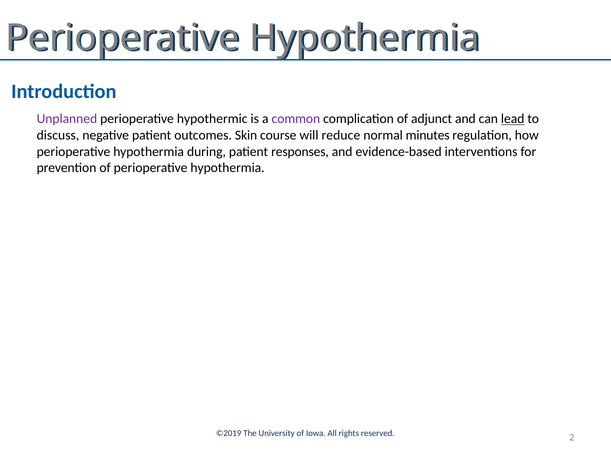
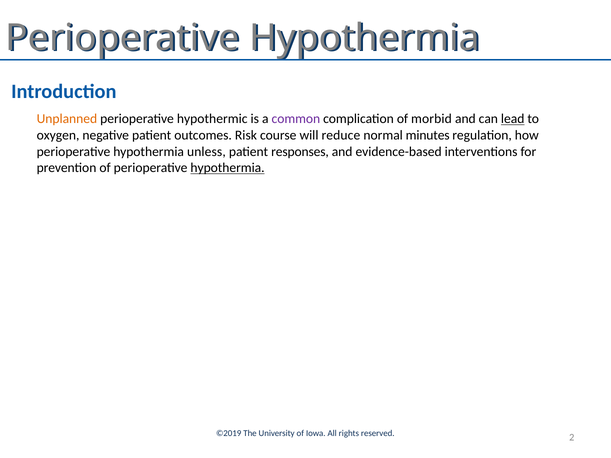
Unplanned colour: purple -> orange
adjunct: adjunct -> morbid
discuss: discuss -> oxygen
Skin: Skin -> Risk
during: during -> unless
hypothermia at (228, 168) underline: none -> present
